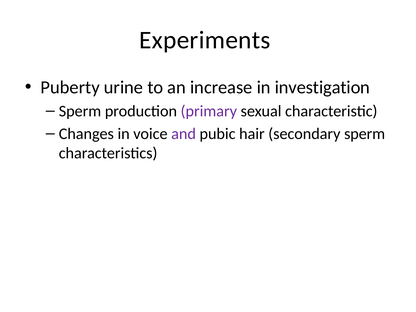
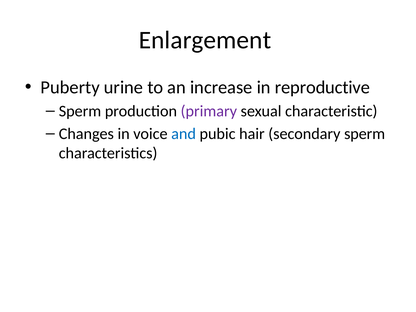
Experiments: Experiments -> Enlargement
investigation: investigation -> reproductive
and colour: purple -> blue
